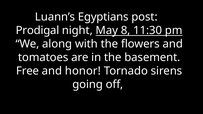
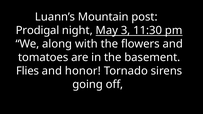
Egyptians: Egyptians -> Mountain
8: 8 -> 3
Free: Free -> Flies
